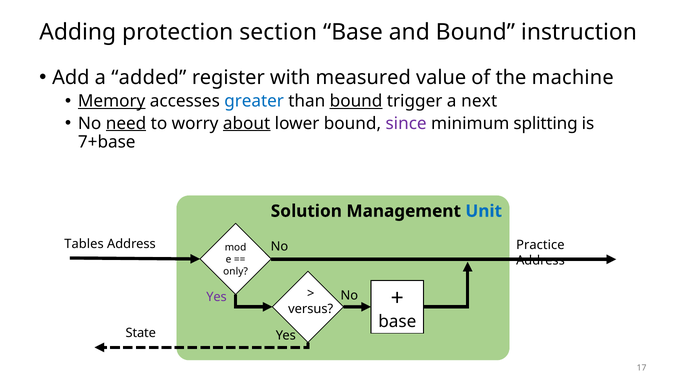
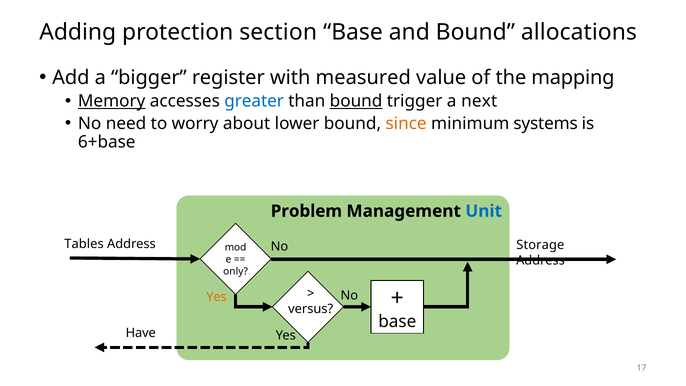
instruction: instruction -> allocations
added: added -> bigger
machine: machine -> mapping
need underline: present -> none
about underline: present -> none
since colour: purple -> orange
splitting: splitting -> systems
7+base: 7+base -> 6+base
Solution: Solution -> Problem
Practice: Practice -> Storage
Yes at (216, 297) colour: purple -> orange
State: State -> Have
